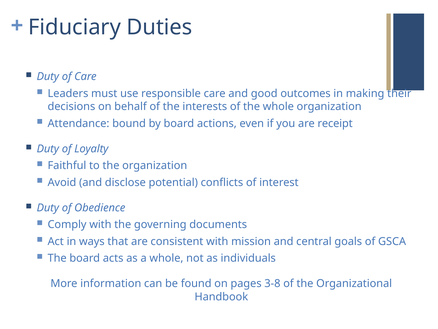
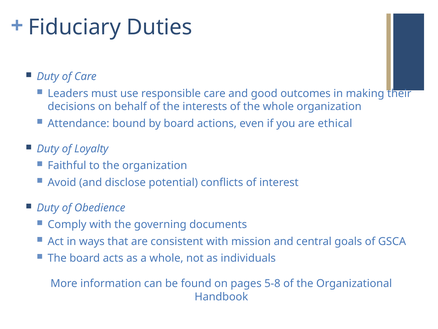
receipt: receipt -> ethical
3-8: 3-8 -> 5-8
